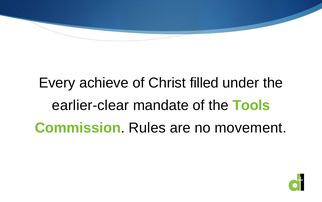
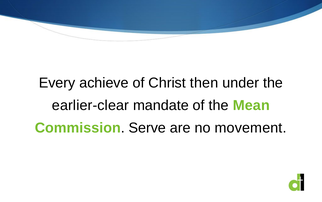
filled: filled -> then
Tools: Tools -> Mean
Rules: Rules -> Serve
